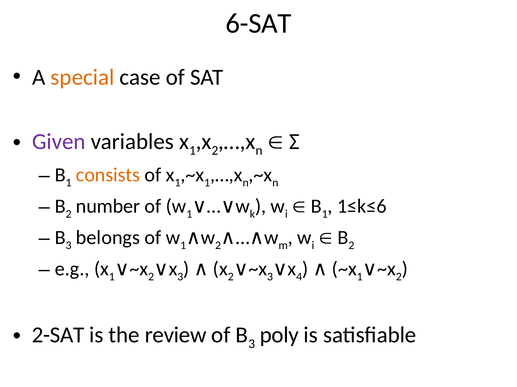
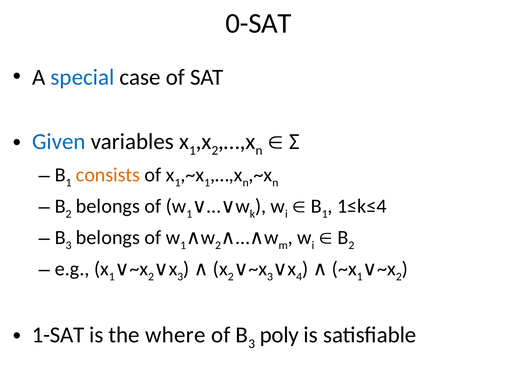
6-SAT: 6-SAT -> 0-SAT
special colour: orange -> blue
Given colour: purple -> blue
number at (108, 207): number -> belongs
1≤k≤6: 1≤k≤6 -> 1≤k≤4
2-SAT: 2-SAT -> 1-SAT
review: review -> where
